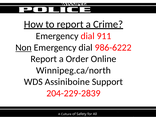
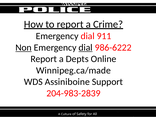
dial at (86, 48) underline: none -> present
Order: Order -> Depts
Winnipeg.ca/north: Winnipeg.ca/north -> Winnipeg.ca/made
204-229-2839: 204-229-2839 -> 204-983-2839
